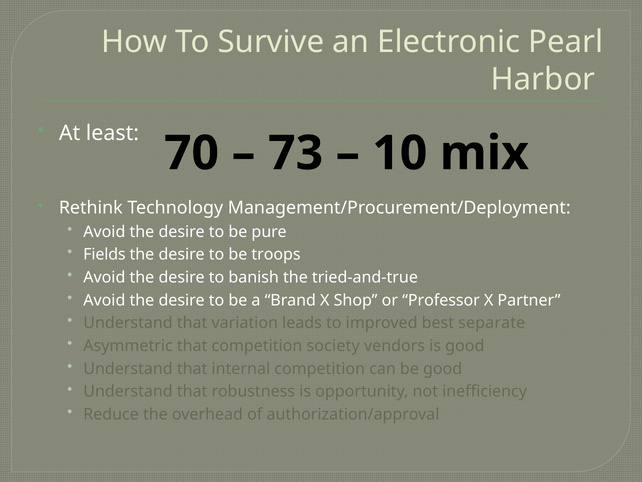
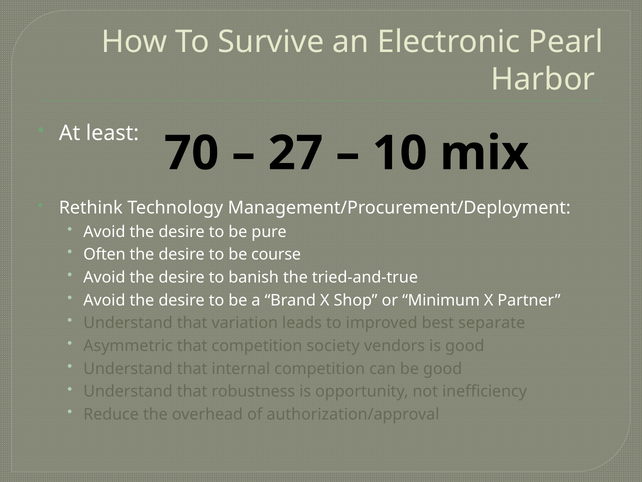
73: 73 -> 27
Fields: Fields -> Often
troops: troops -> course
Professor: Professor -> Minimum
